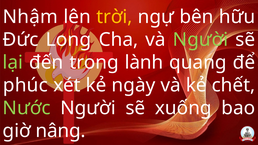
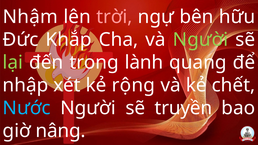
trời colour: yellow -> pink
Long: Long -> Khắp
phúc: phúc -> nhập
ngày: ngày -> rộng
Nước colour: light green -> light blue
xuống: xuống -> truyền
